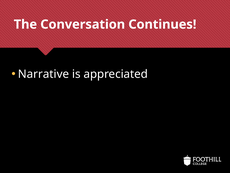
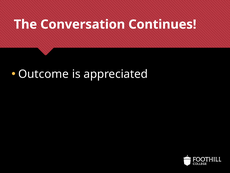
Narrative: Narrative -> Outcome
